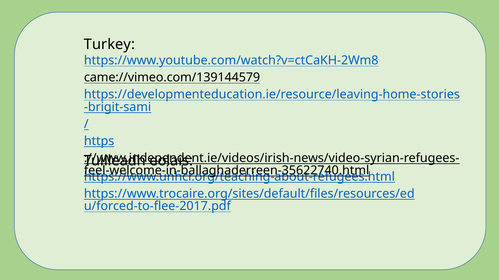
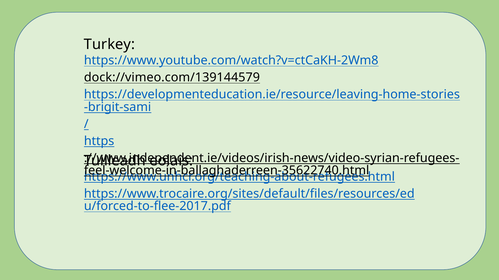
came://vimeo.com/139144579: came://vimeo.com/139144579 -> dock://vimeo.com/139144579
